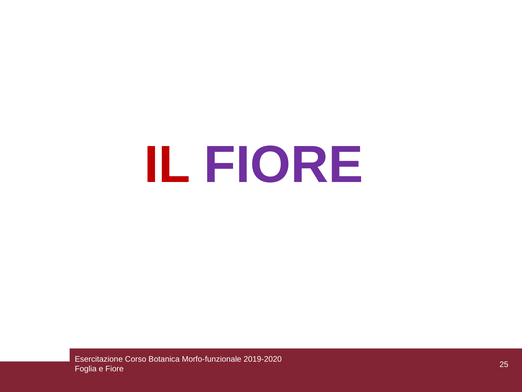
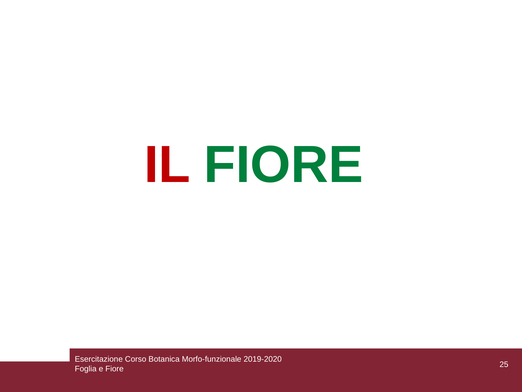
FIORE at (284, 165) colour: purple -> green
